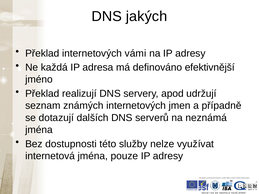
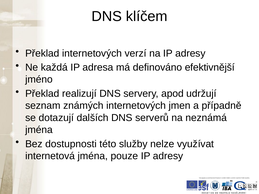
jakých: jakých -> klíčem
vámi: vámi -> verzí
